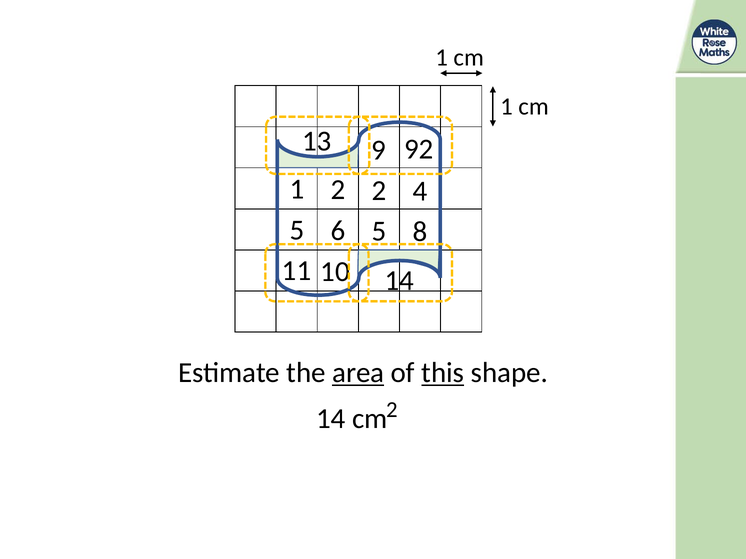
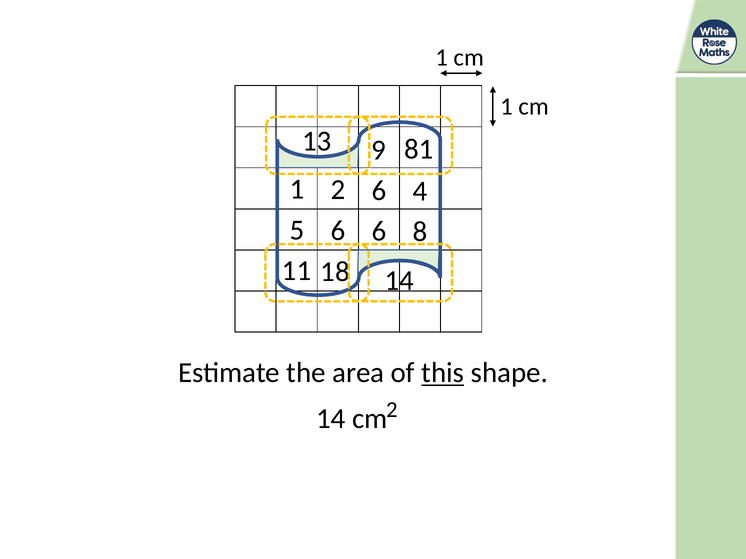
92: 92 -> 81
2 2: 2 -> 6
6 5: 5 -> 6
10: 10 -> 18
area underline: present -> none
